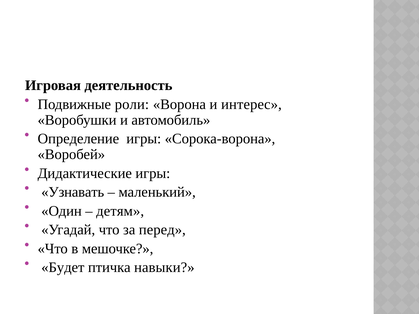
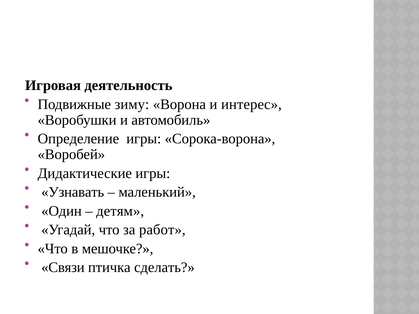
роли: роли -> зиму
перед: перед -> работ
Будет: Будет -> Связи
навыки: навыки -> сделать
